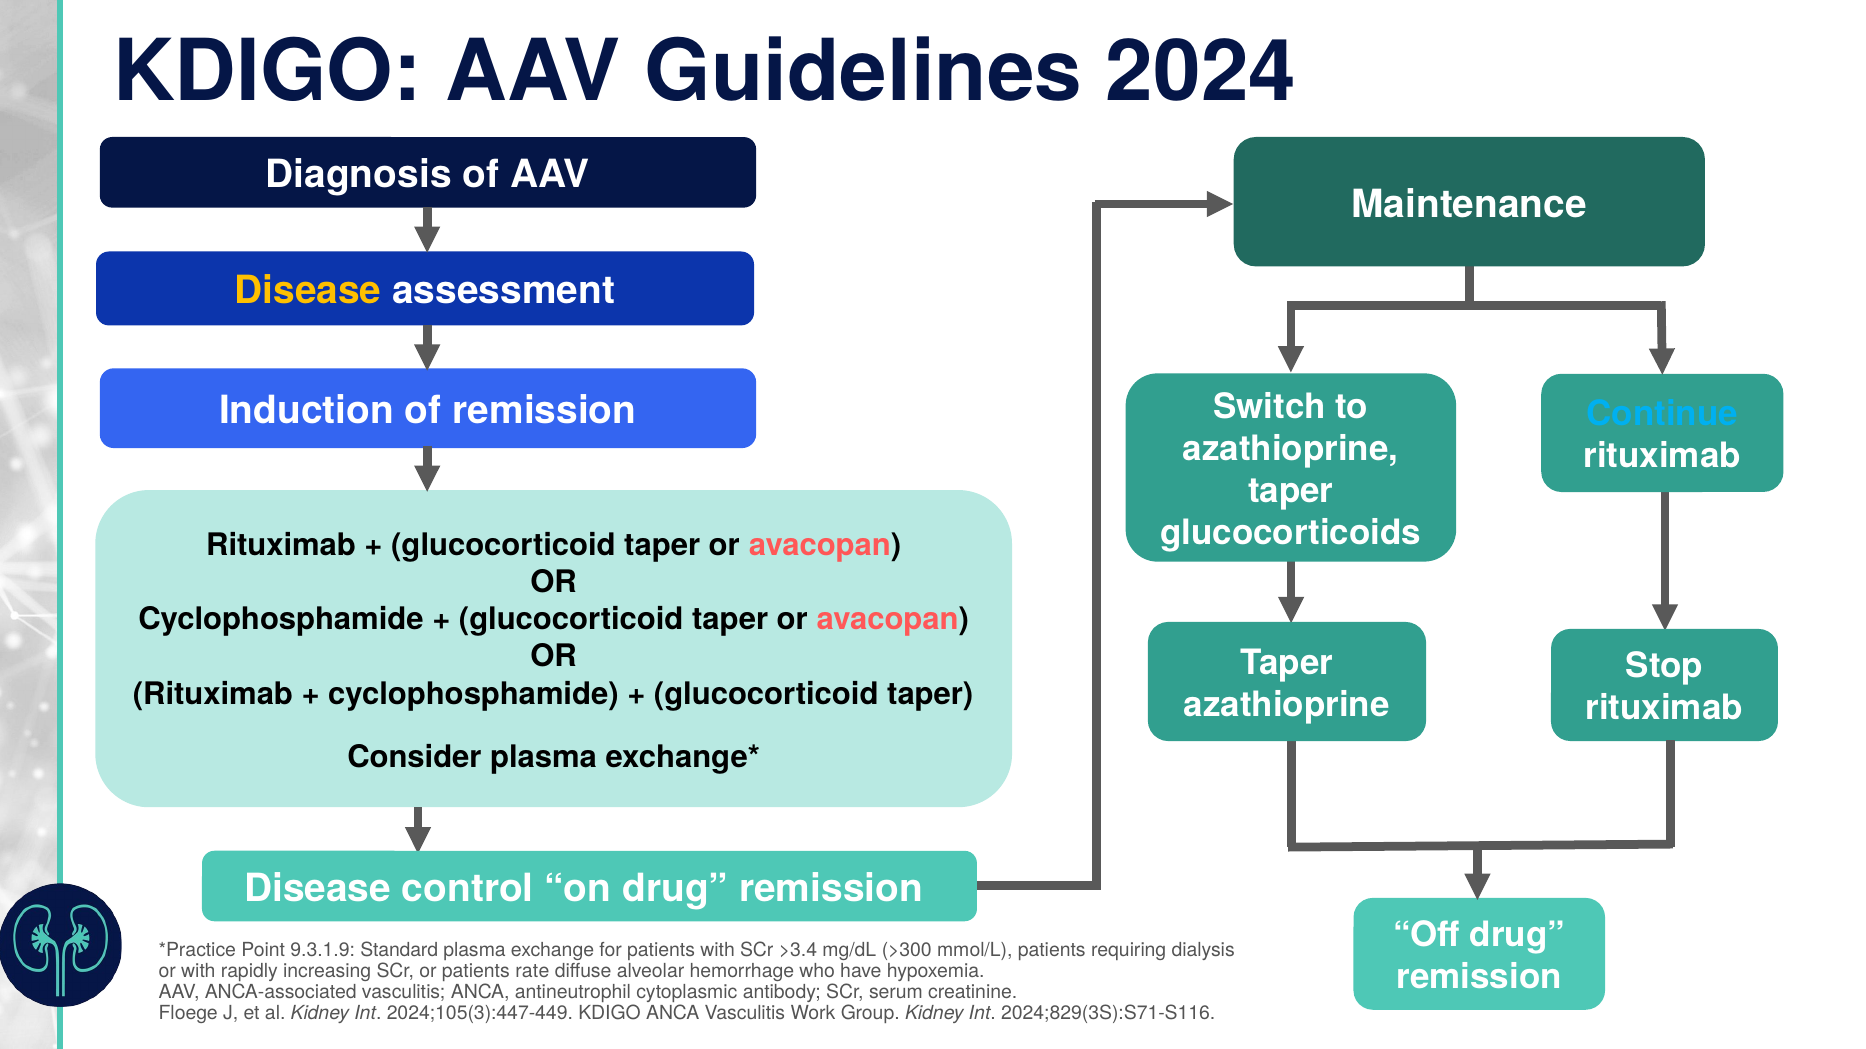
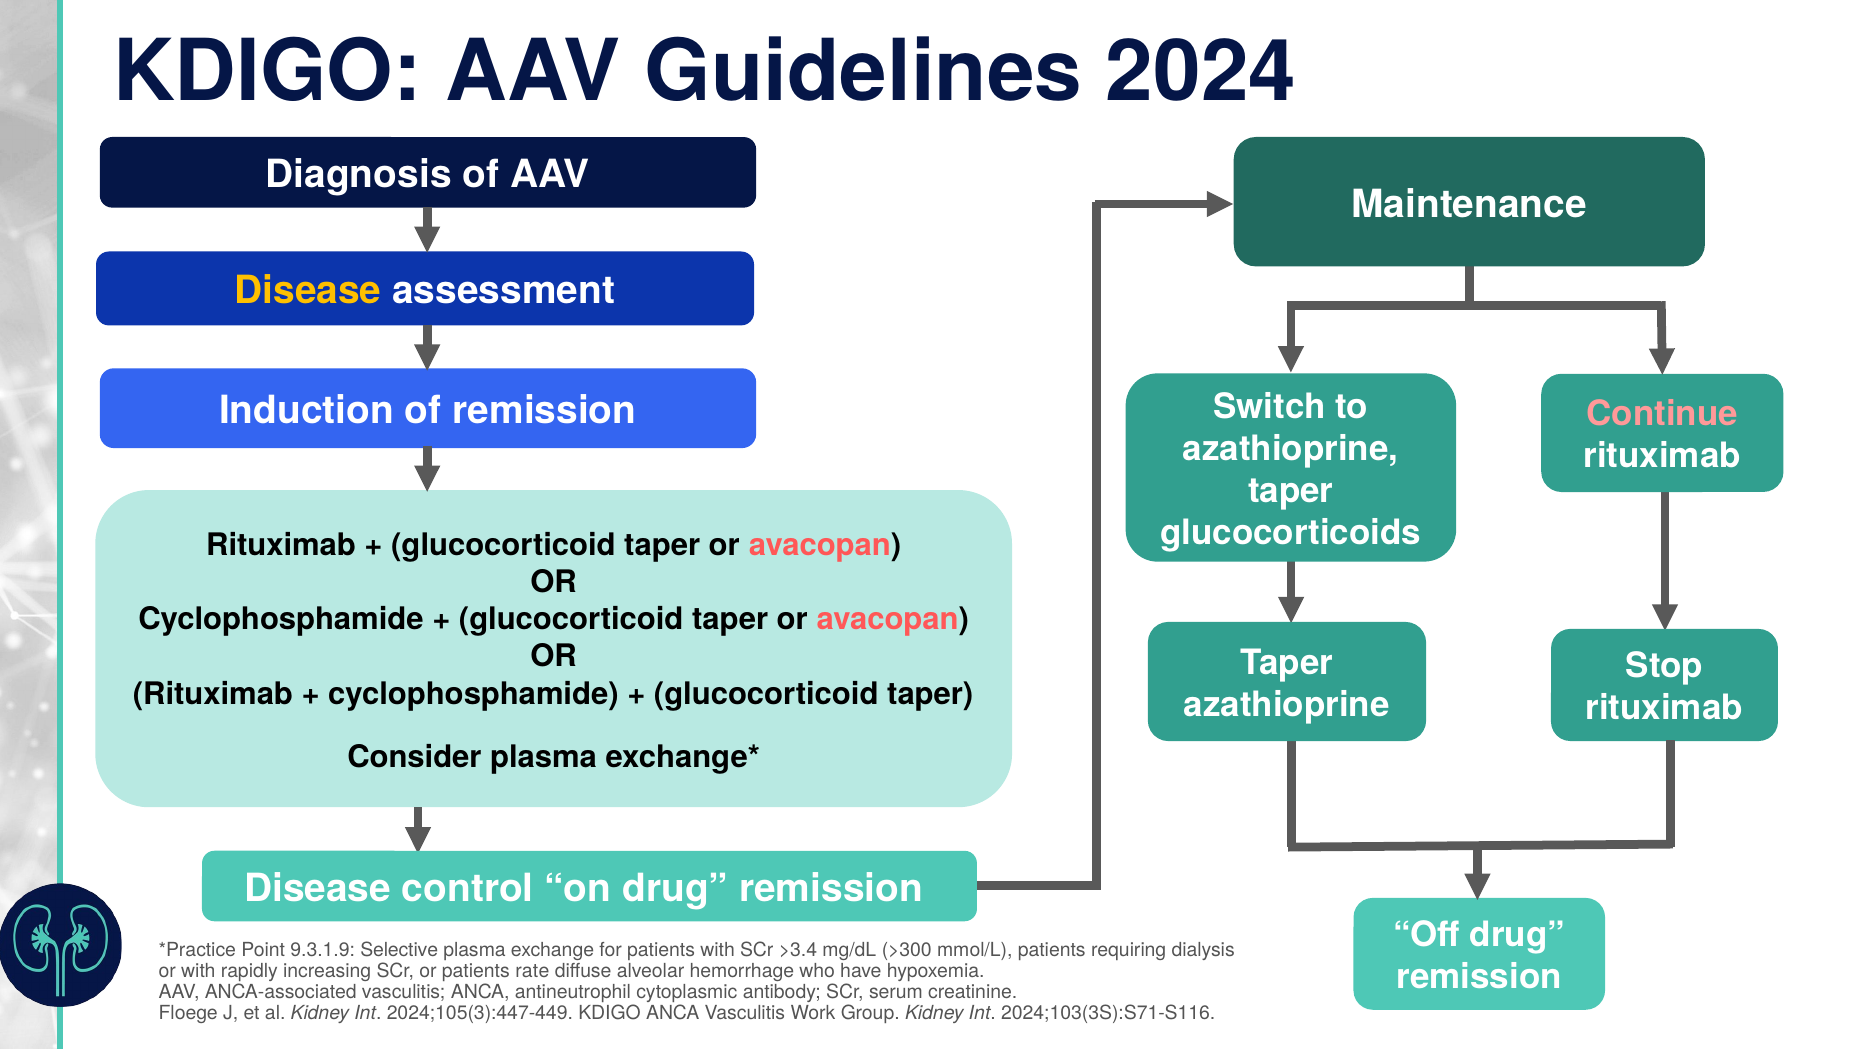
Continue colour: light blue -> pink
Standard: Standard -> Selective
2024;829(3S):S71-S116: 2024;829(3S):S71-S116 -> 2024;103(3S):S71-S116
